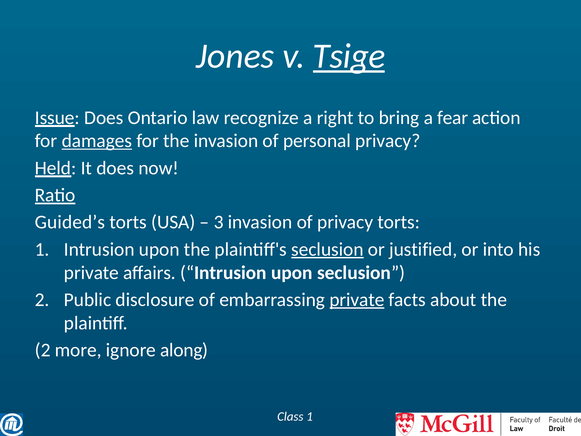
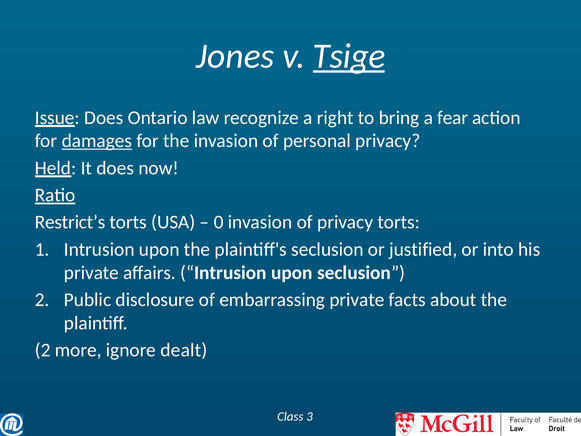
Guided’s: Guided’s -> Restrict’s
3: 3 -> 0
seclusion at (327, 249) underline: present -> none
private at (357, 300) underline: present -> none
along: along -> dealt
Class 1: 1 -> 3
